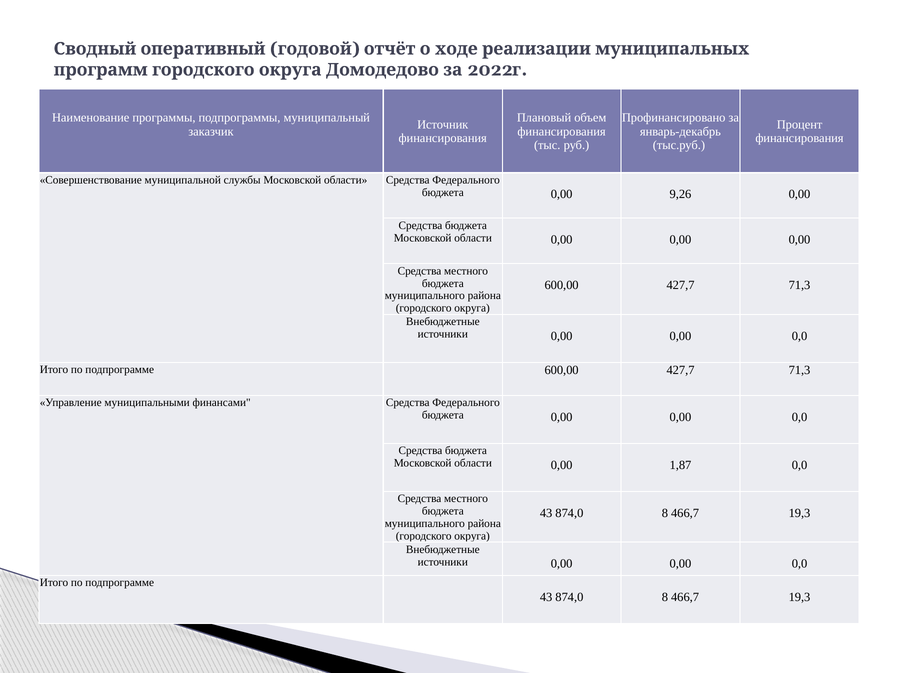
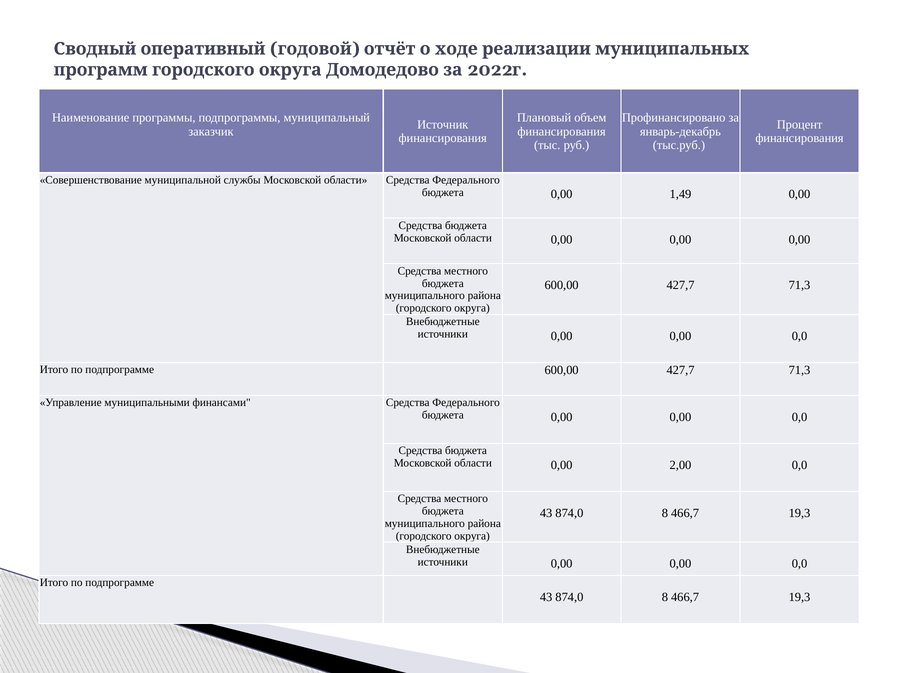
9,26: 9,26 -> 1,49
1,87: 1,87 -> 2,00
